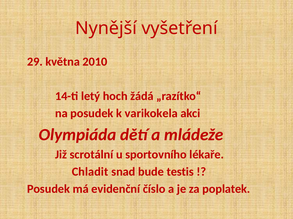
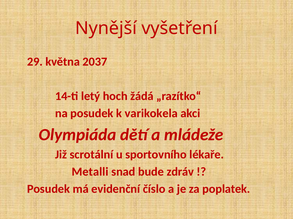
2010: 2010 -> 2037
Chladit: Chladit -> Metalli
testis: testis -> zdráv
